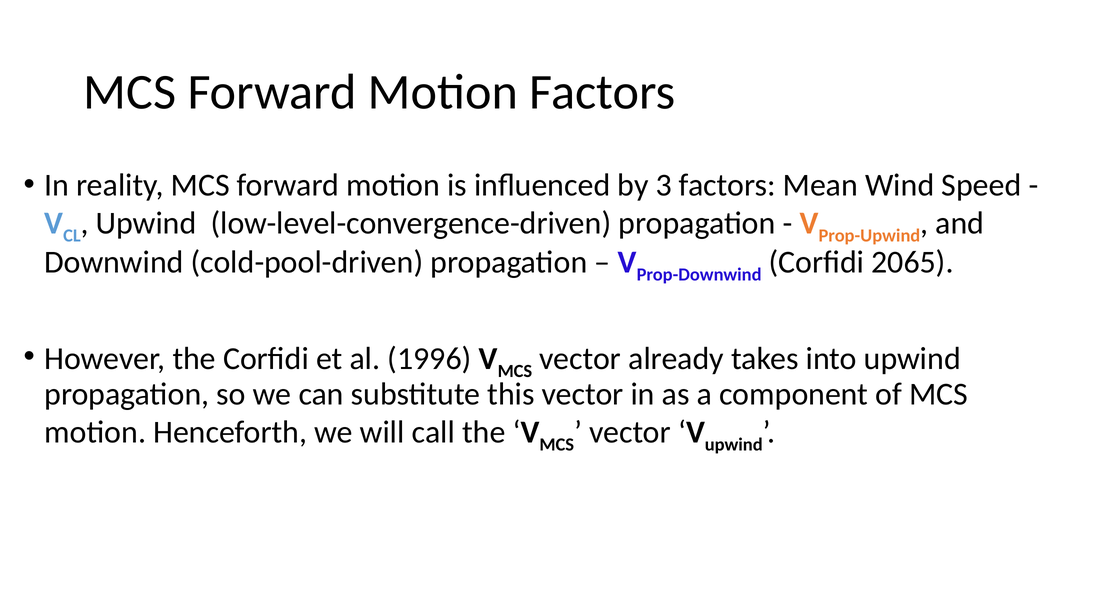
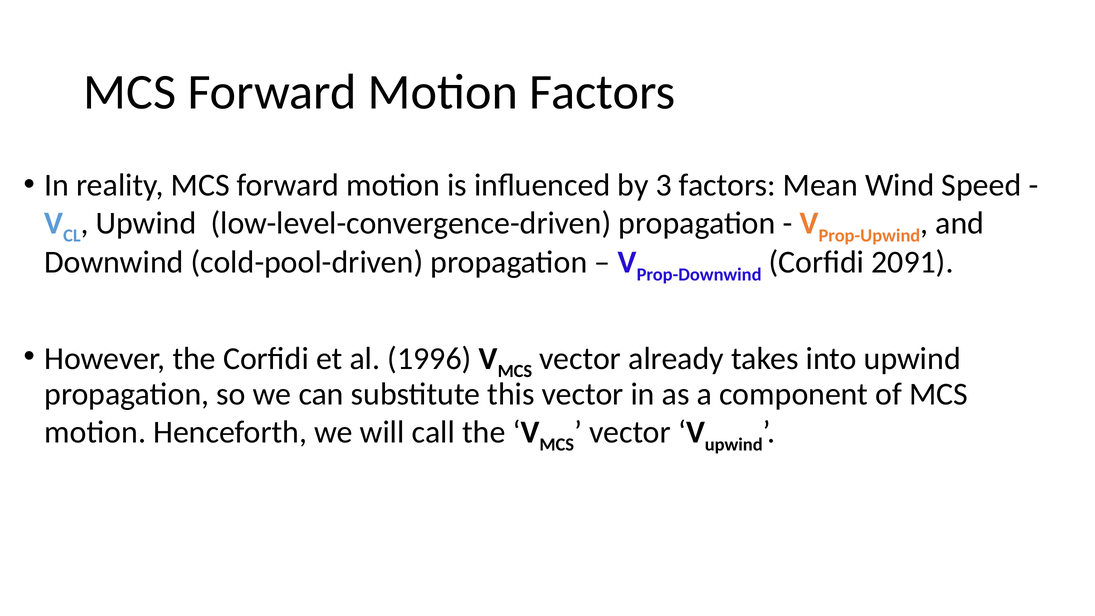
2065: 2065 -> 2091
